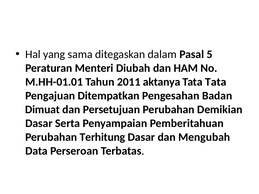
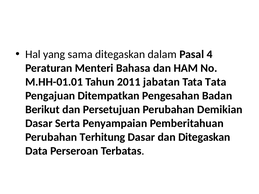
5: 5 -> 4
Diubah: Diubah -> Bahasa
aktanya: aktanya -> jabatan
Dimuat: Dimuat -> Berikut
dan Mengubah: Mengubah -> Ditegaskan
